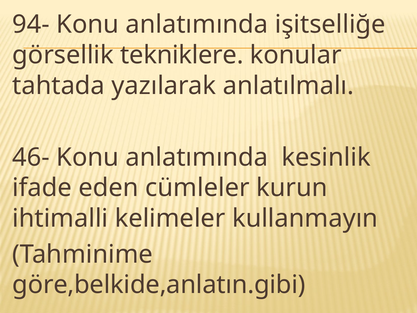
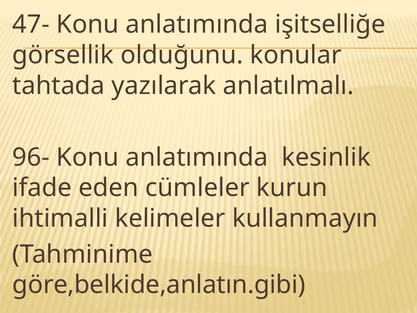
94-: 94- -> 47-
tekniklere: tekniklere -> olduğunu
46-: 46- -> 96-
